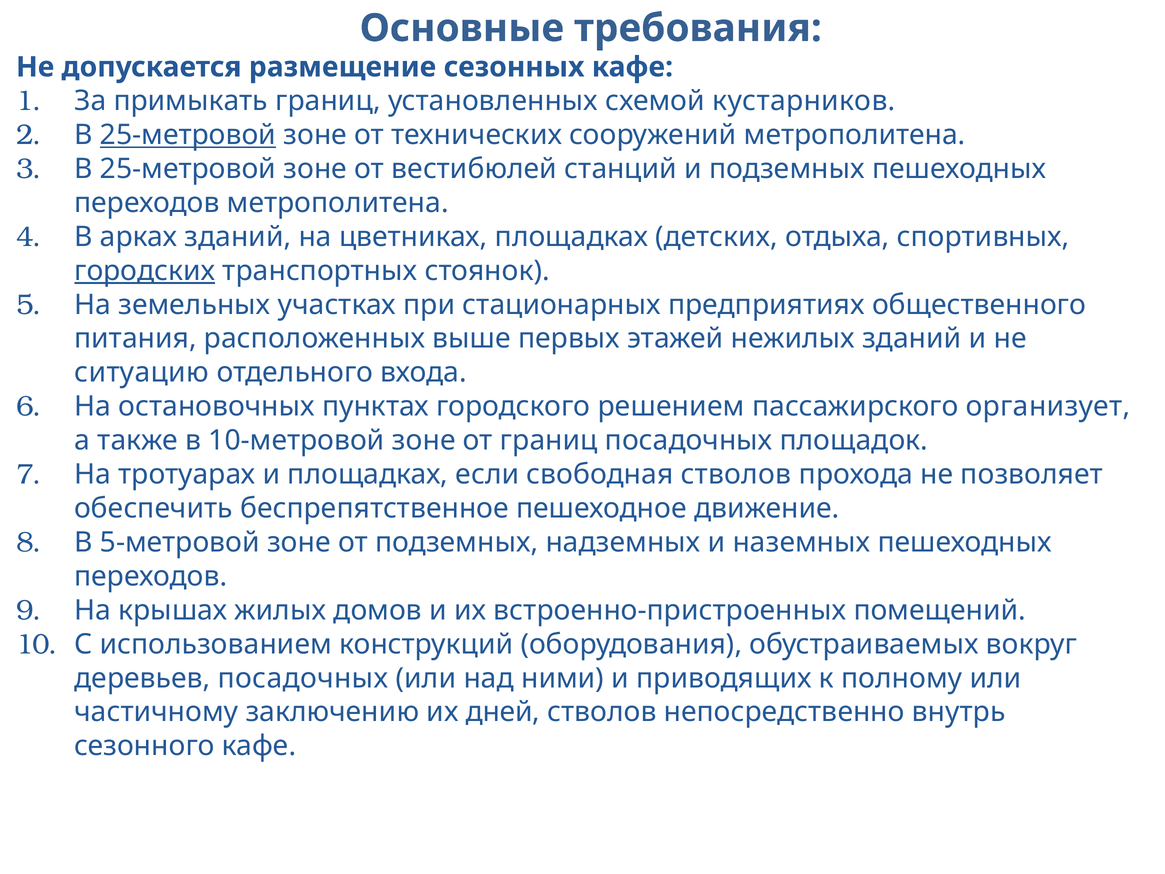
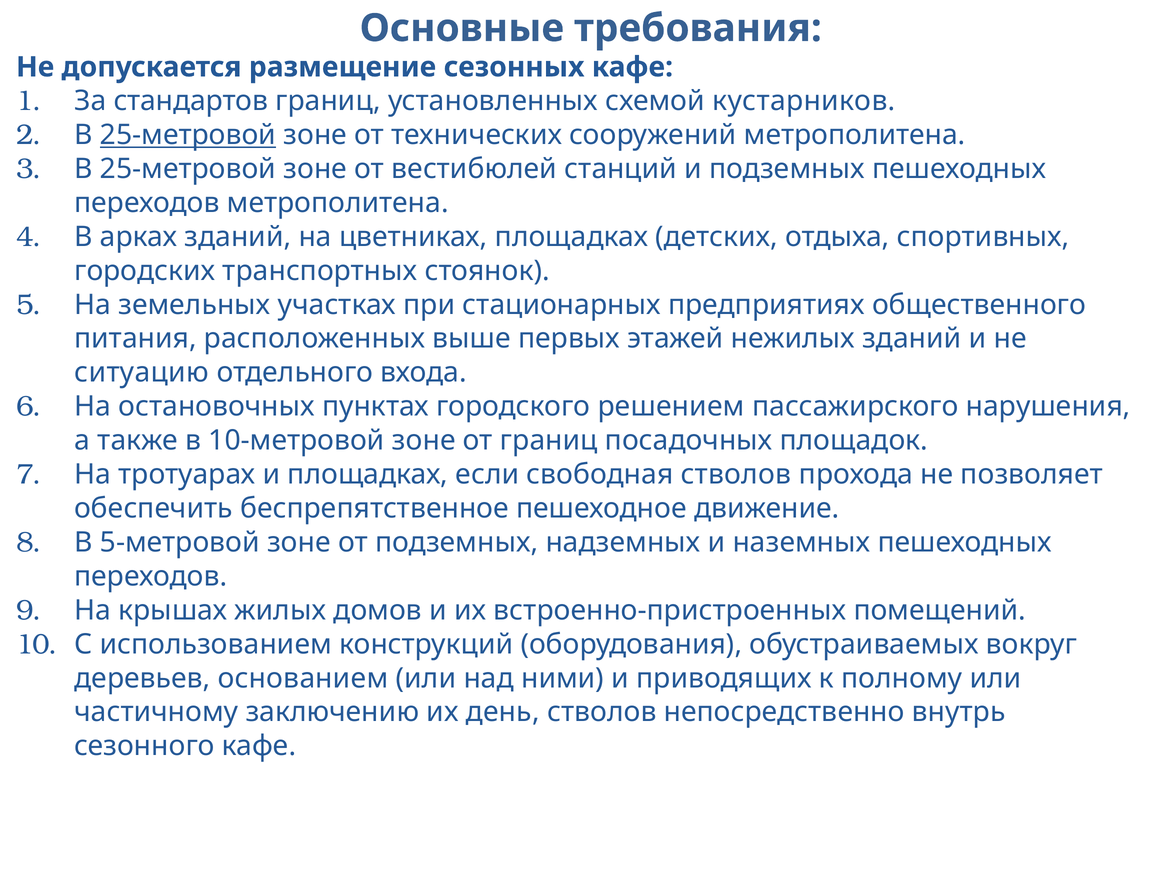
примыкать: примыкать -> стандартов
городских underline: present -> none
организует: организует -> нарушения
деревьев посадочных: посадочных -> основанием
дней: дней -> день
